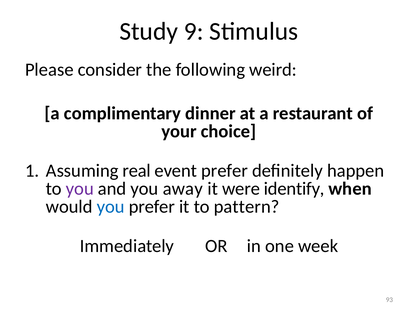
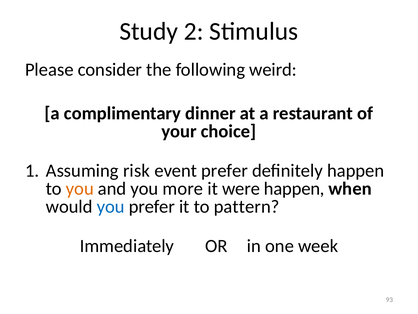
9: 9 -> 2
real: real -> risk
you at (80, 188) colour: purple -> orange
away: away -> more
were identify: identify -> happen
